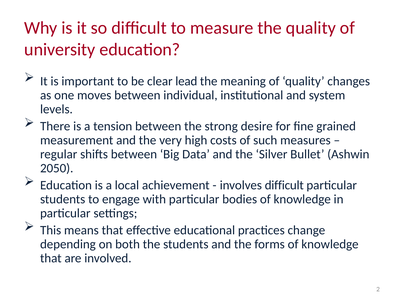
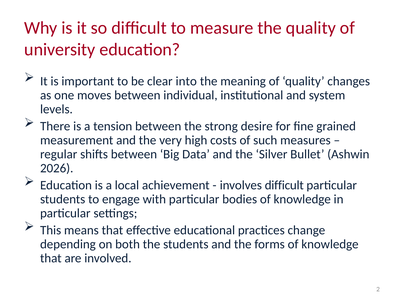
lead: lead -> into
2050: 2050 -> 2026
